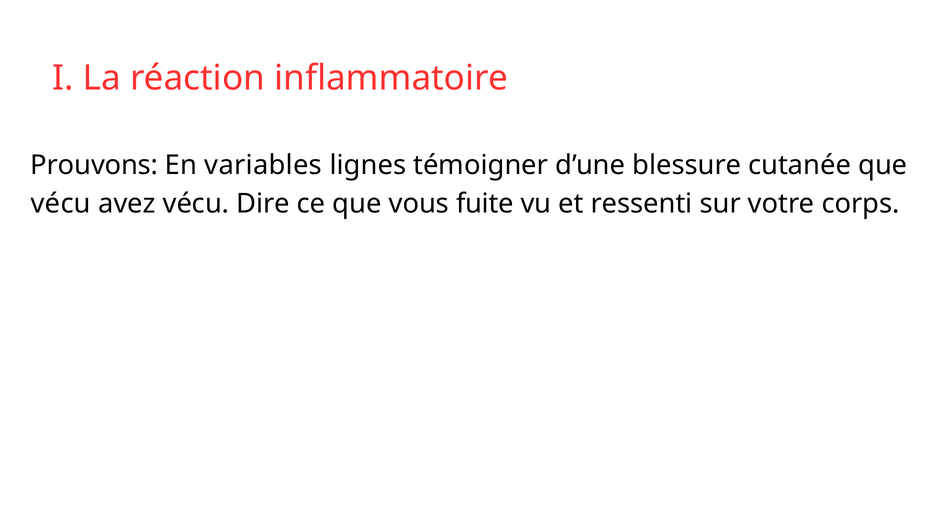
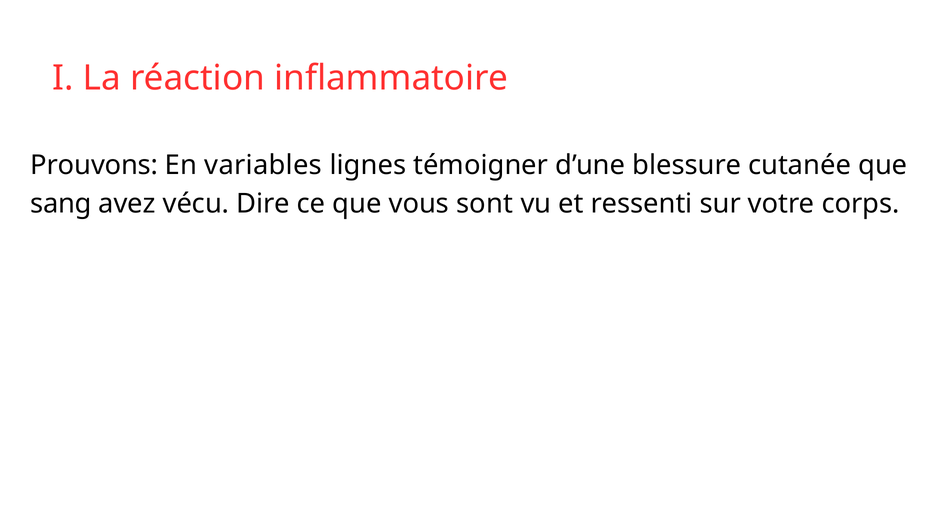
vécu at (61, 204): vécu -> sang
fuite: fuite -> sont
